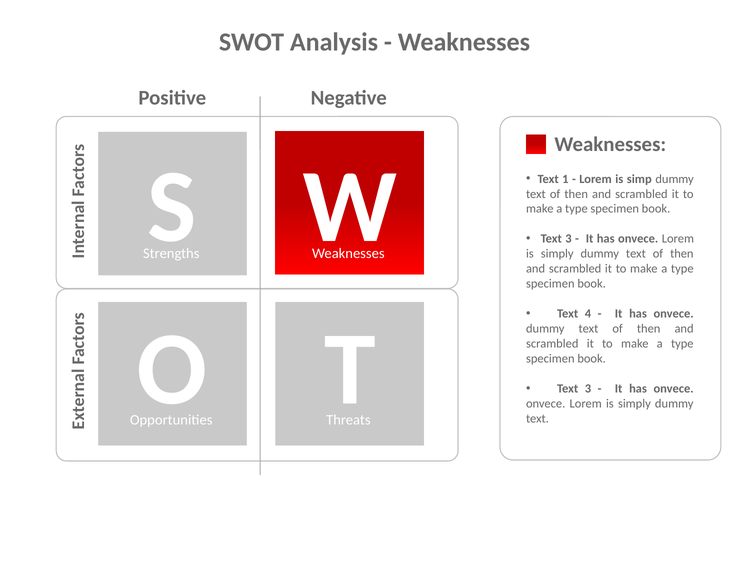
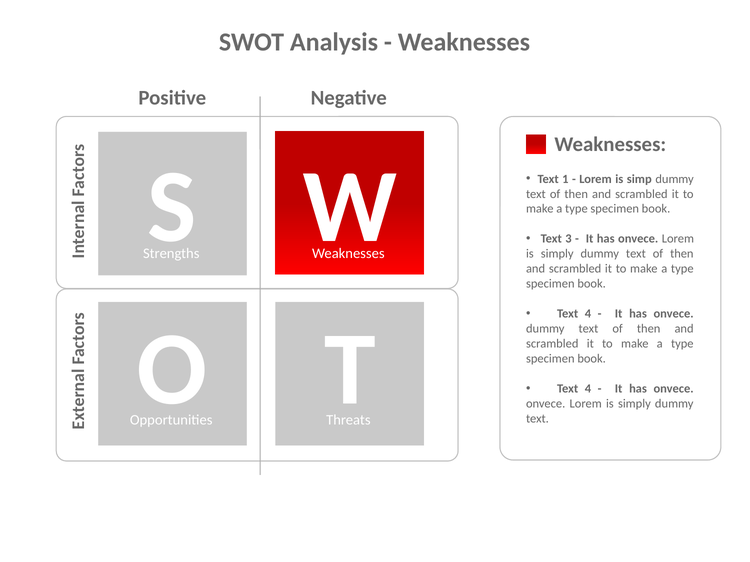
3 at (588, 389): 3 -> 4
